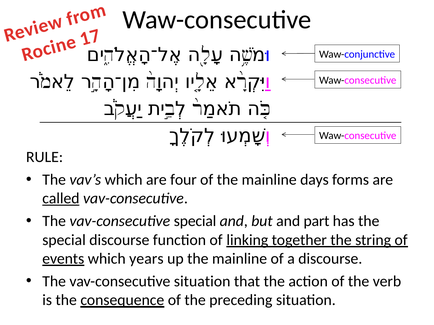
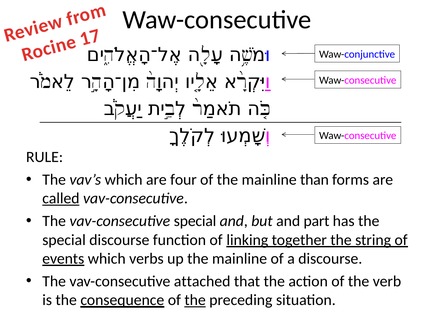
days: days -> than
years: years -> verbs
vav-consecutive situation: situation -> attached
the at (195, 300) underline: none -> present
